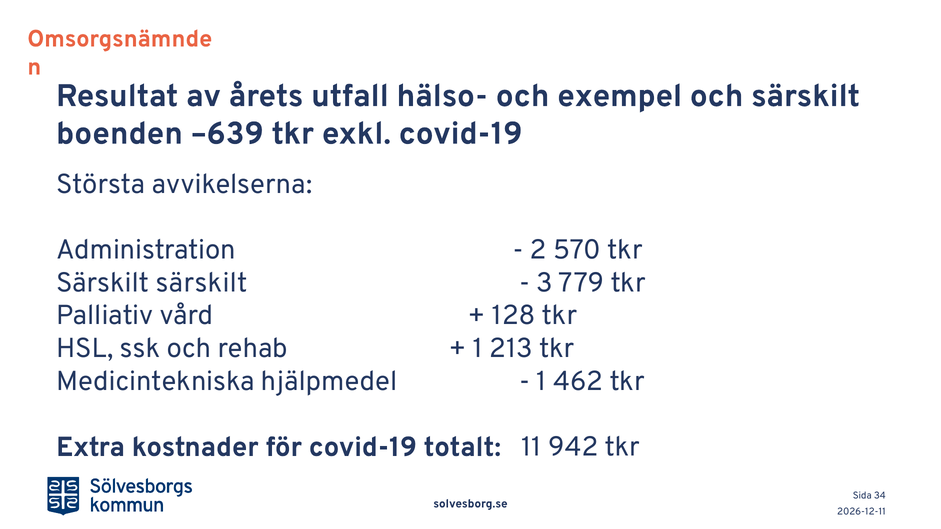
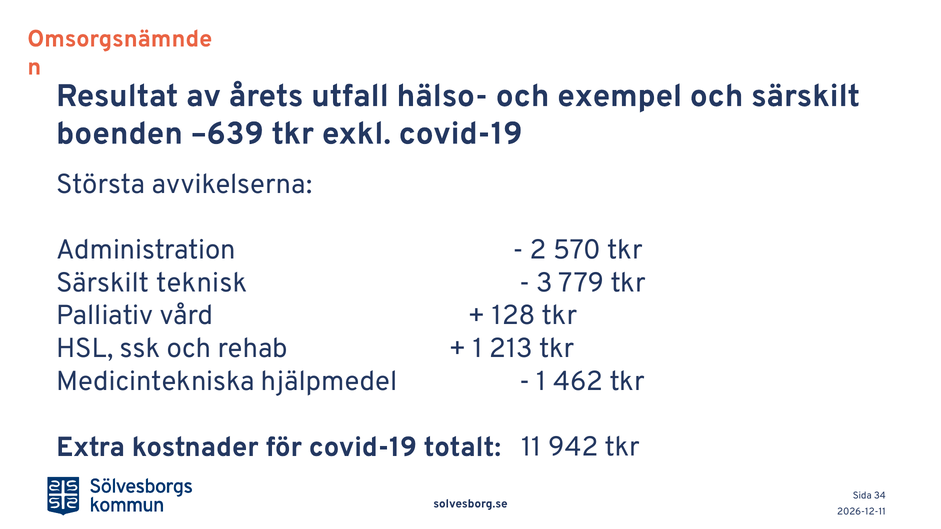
Särskilt särskilt: särskilt -> teknisk
